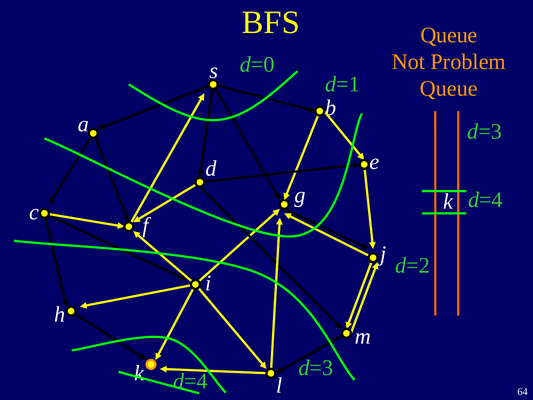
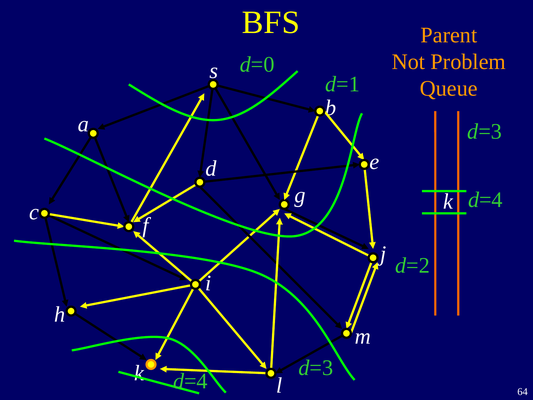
Queue at (449, 35): Queue -> Parent
